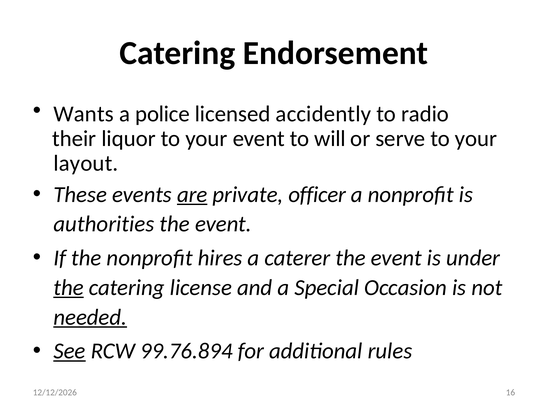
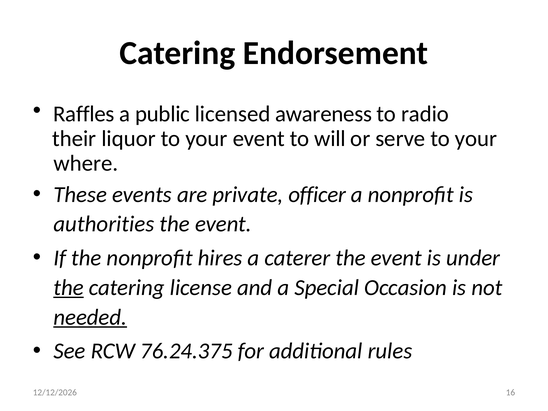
Wants: Wants -> Raffles
police: police -> public
accidently: accidently -> awareness
layout: layout -> where
are underline: present -> none
See underline: present -> none
99.76.894: 99.76.894 -> 76.24.375
